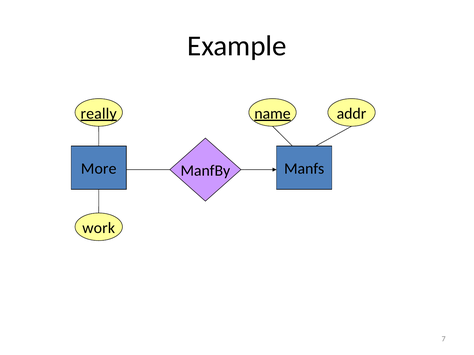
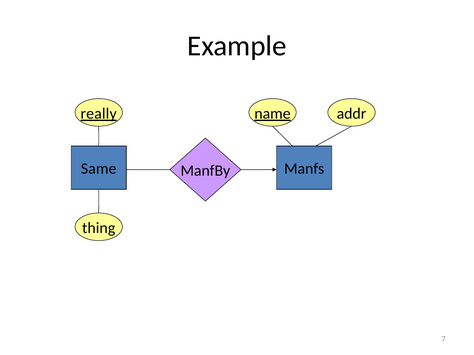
More: More -> Same
work: work -> thing
